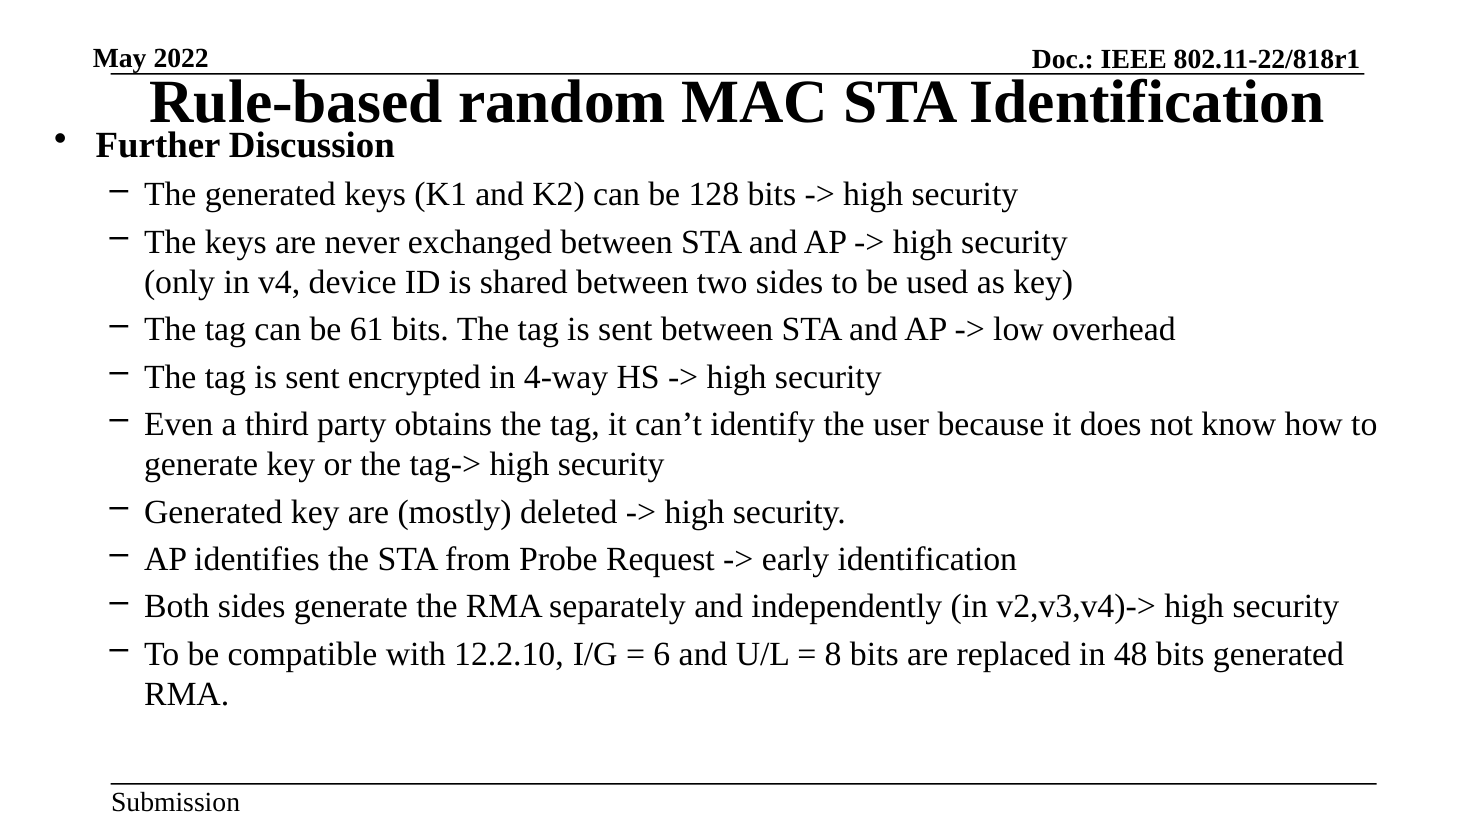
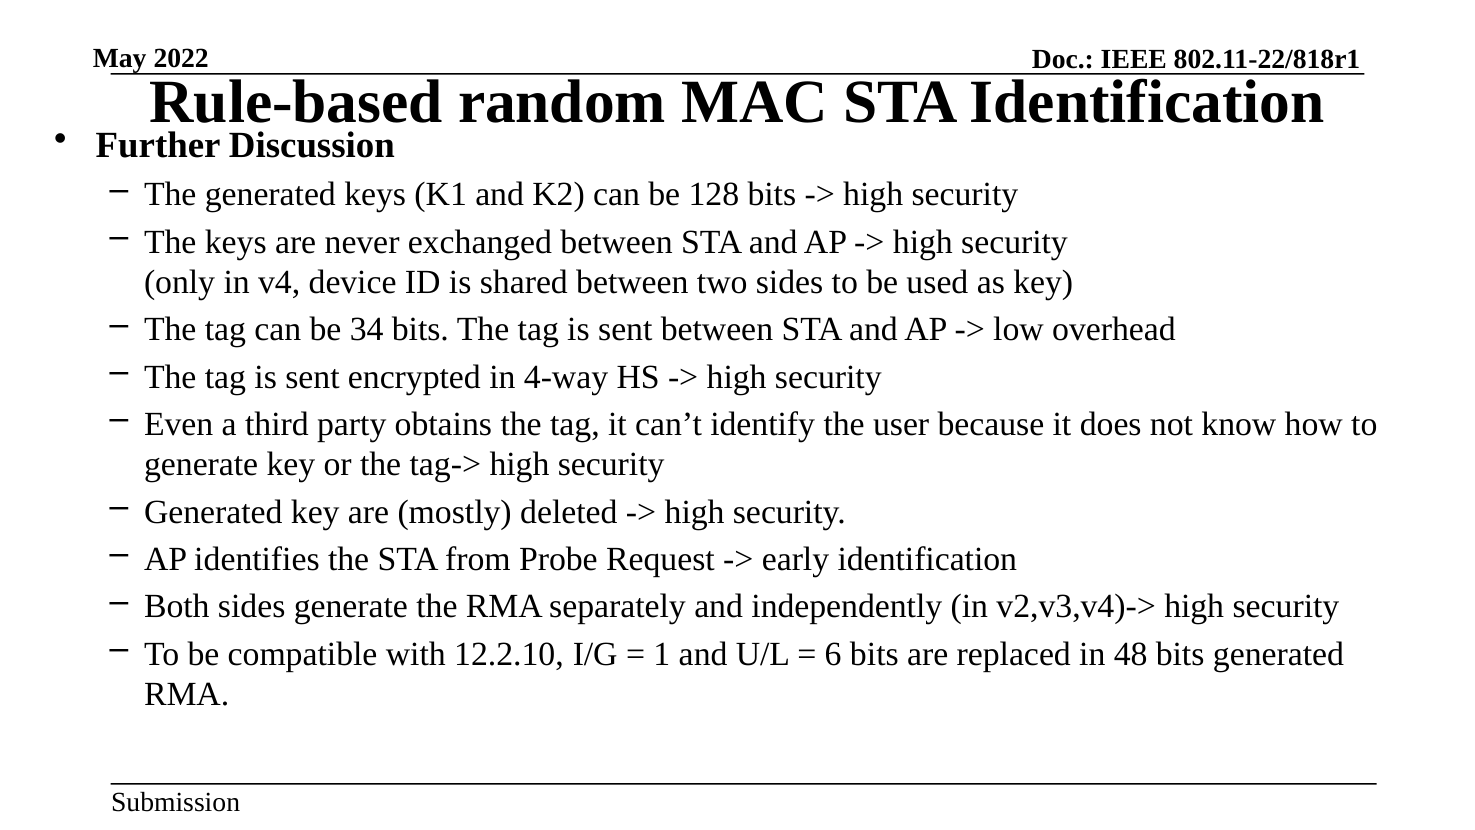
61: 61 -> 34
6: 6 -> 1
8: 8 -> 6
